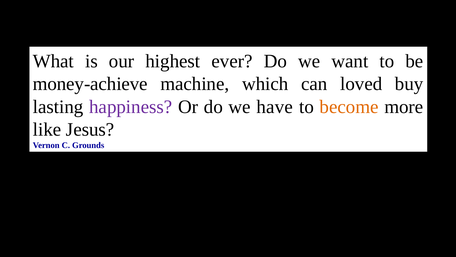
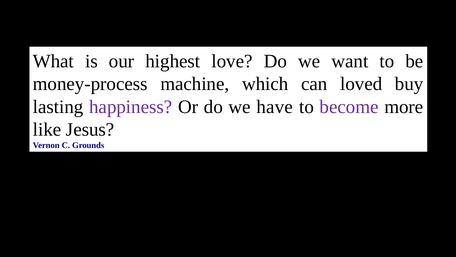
ever: ever -> love
money-achieve: money-achieve -> money-process
become colour: orange -> purple
